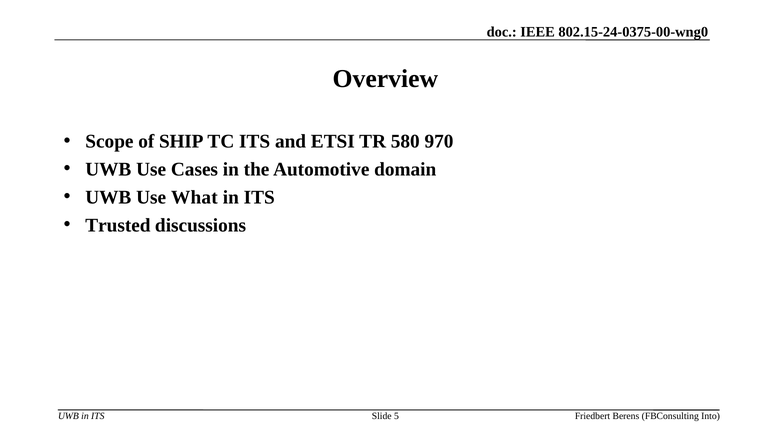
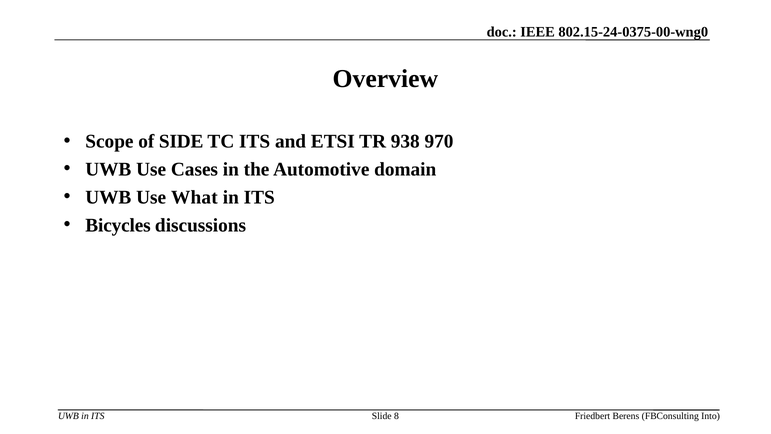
SHIP: SHIP -> SIDE
580: 580 -> 938
Trusted: Trusted -> Bicycles
5: 5 -> 8
